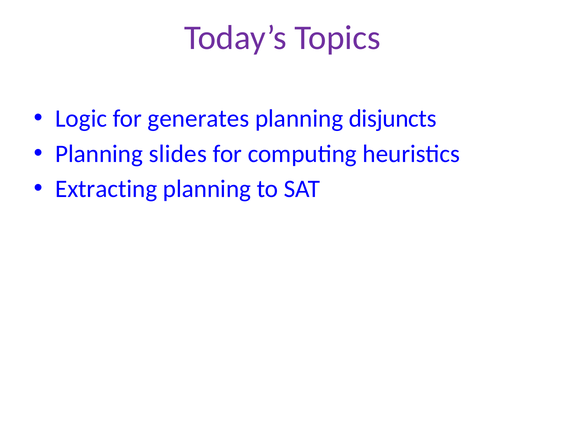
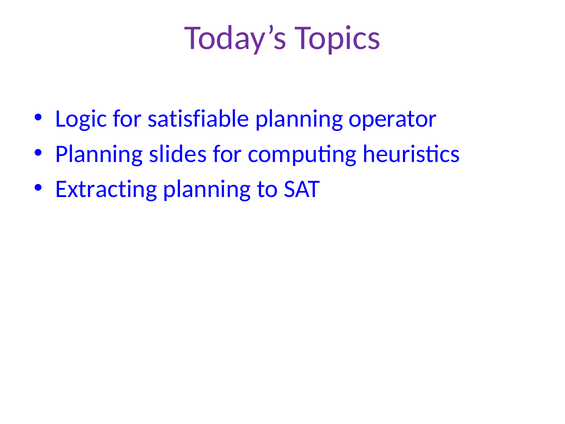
generates: generates -> satisfiable
disjuncts: disjuncts -> operator
